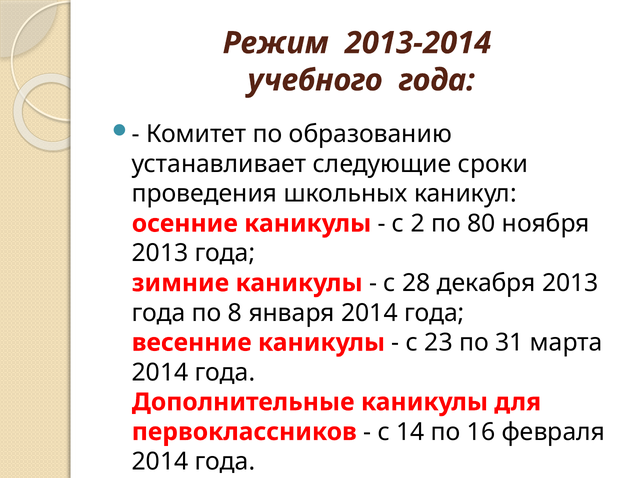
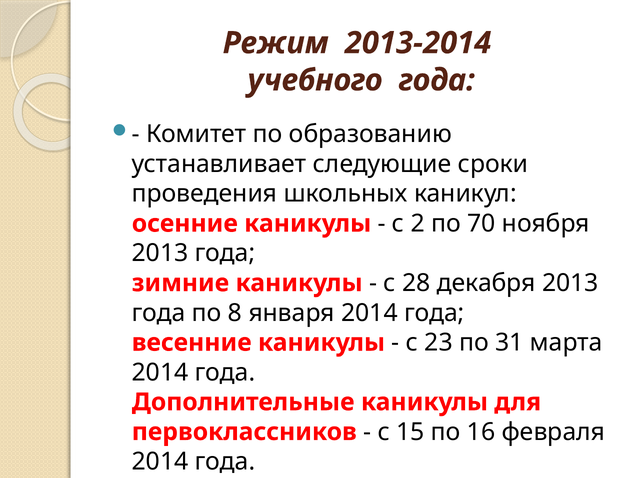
80: 80 -> 70
14: 14 -> 15
